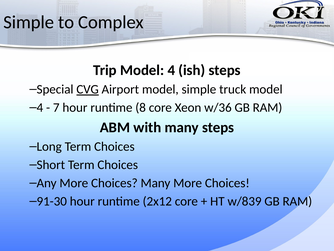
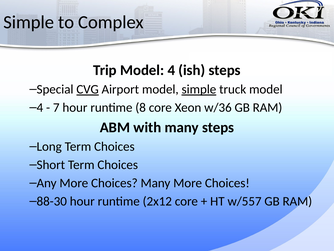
simple at (199, 89) underline: none -> present
91-30: 91-30 -> 88-30
w/839: w/839 -> w/557
